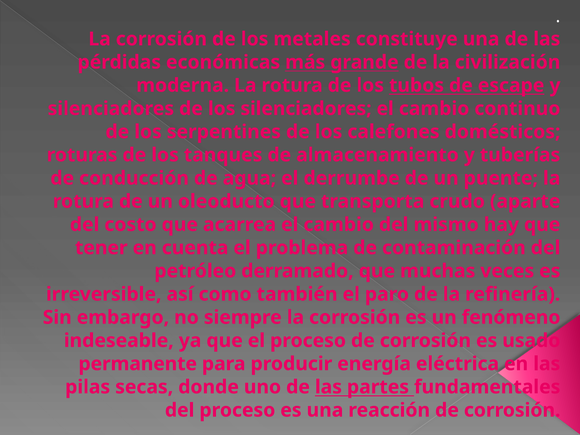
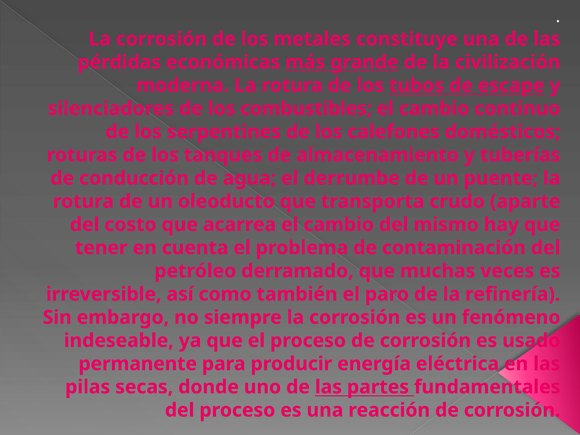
los silenciadores: silenciadores -> combustibles
